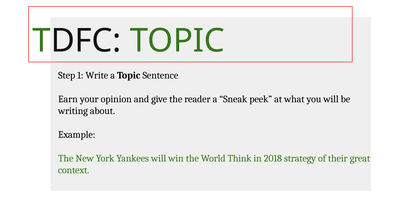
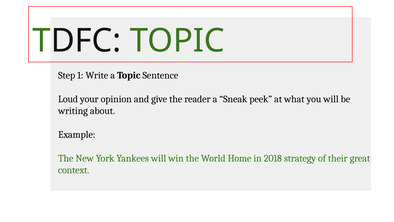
Earn: Earn -> Loud
Think: Think -> Home
